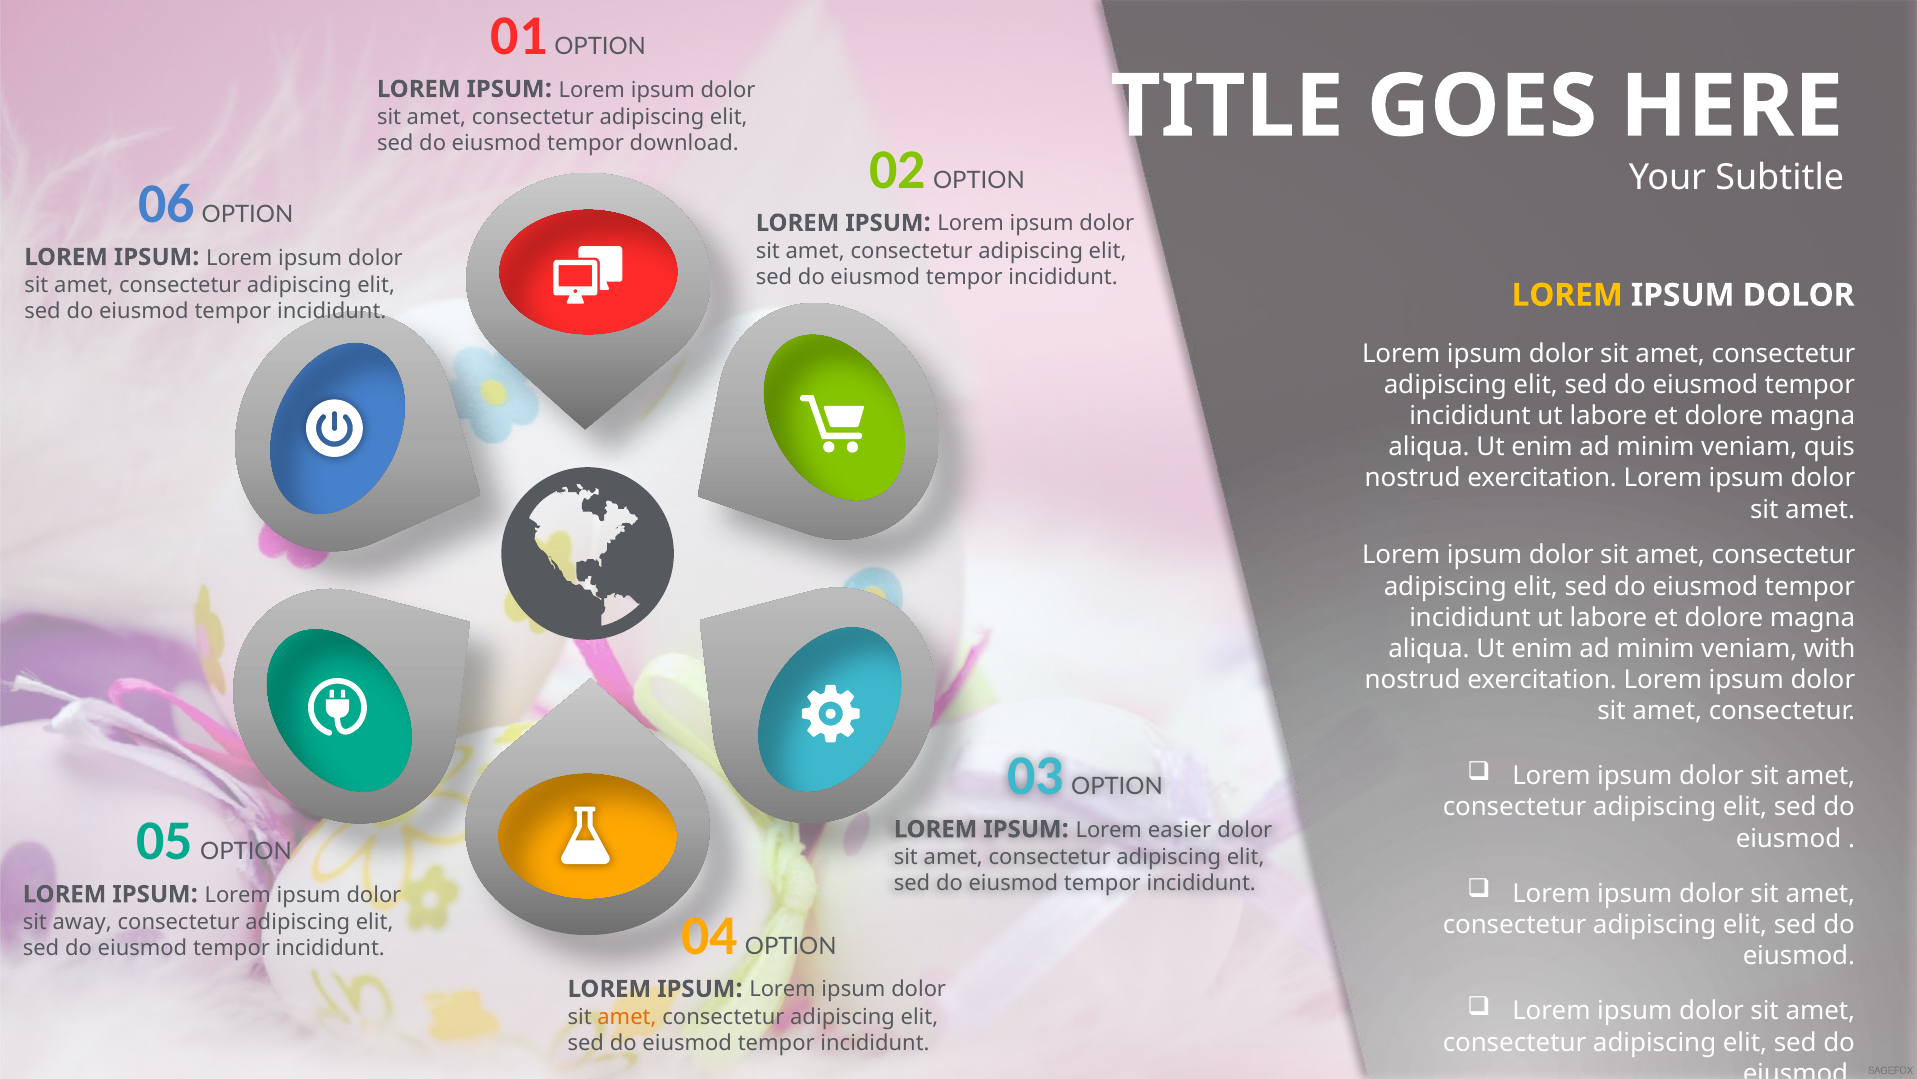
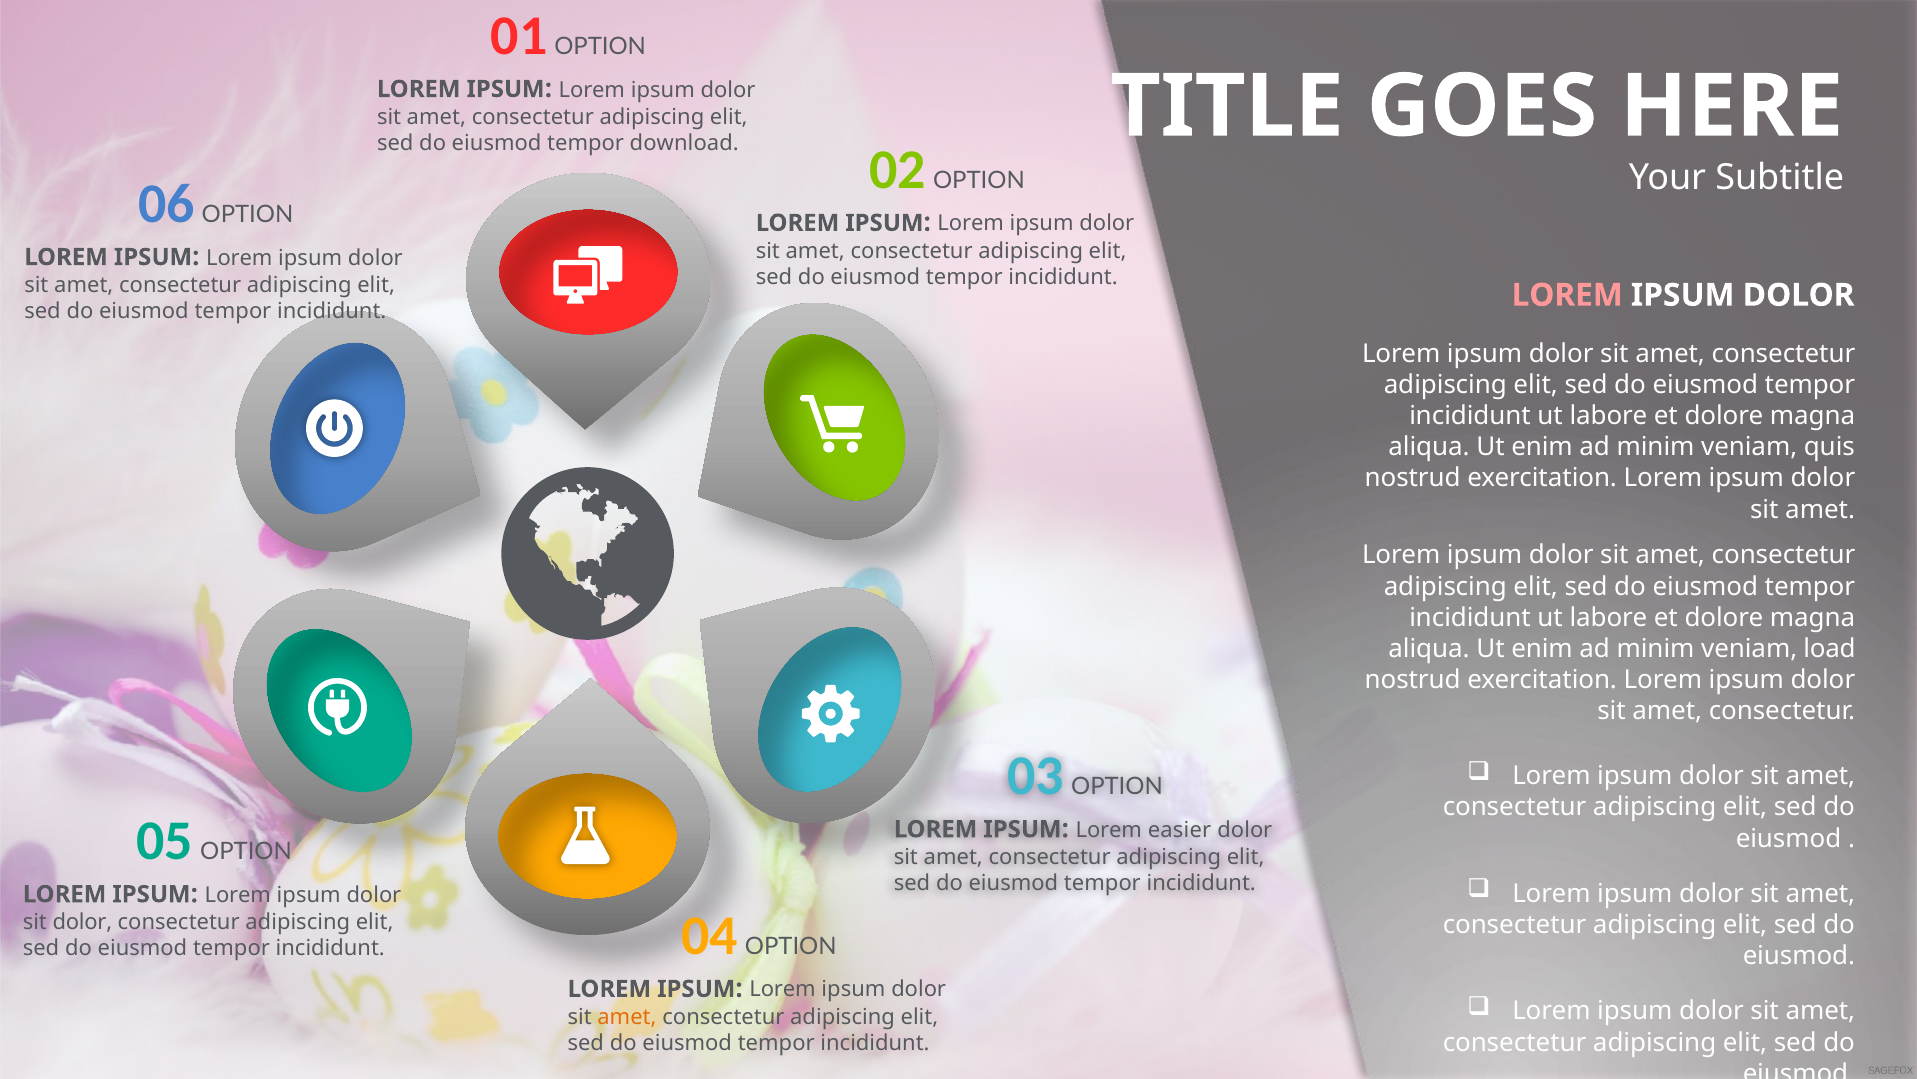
LOREM at (1567, 295) colour: yellow -> pink
with: with -> load
sit away: away -> dolor
